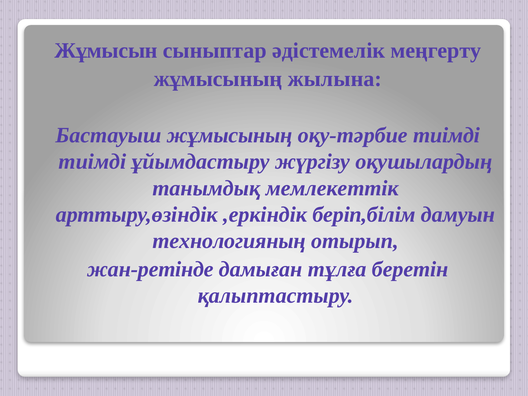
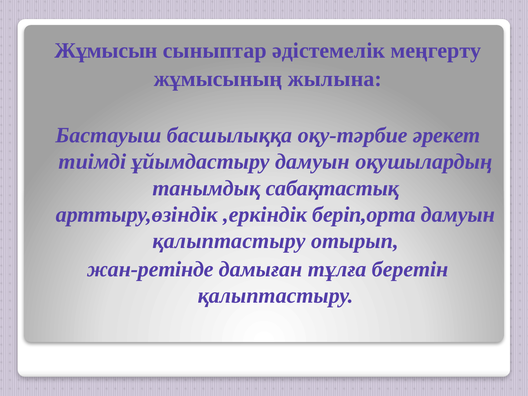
Бастауыш жұмысының: жұмысының -> басшылыққа
оқу-тәрбие тиімді: тиімді -> әрекет
ұйымдастыру жүргізу: жүргізу -> дамуын
мемлекеттік: мемлекеттік -> сабақтастық
беріп,білім: беріп,білім -> беріп,орта
технологияның at (229, 241): технологияның -> қалыптастыру
